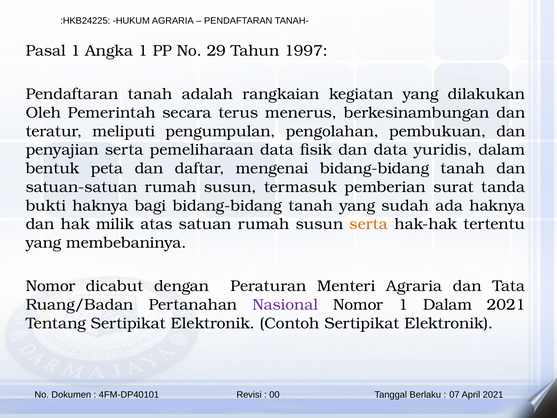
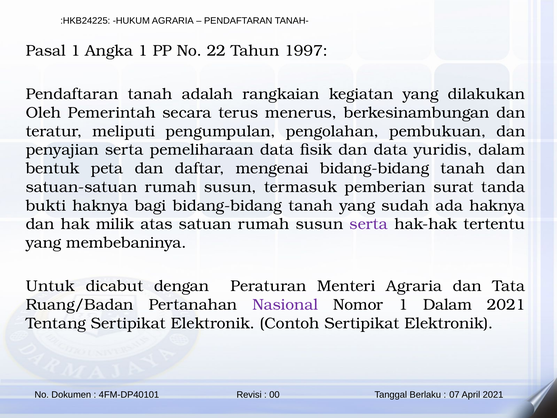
29: 29 -> 22
serta at (369, 224) colour: orange -> purple
Nomor at (51, 286): Nomor -> Untuk
